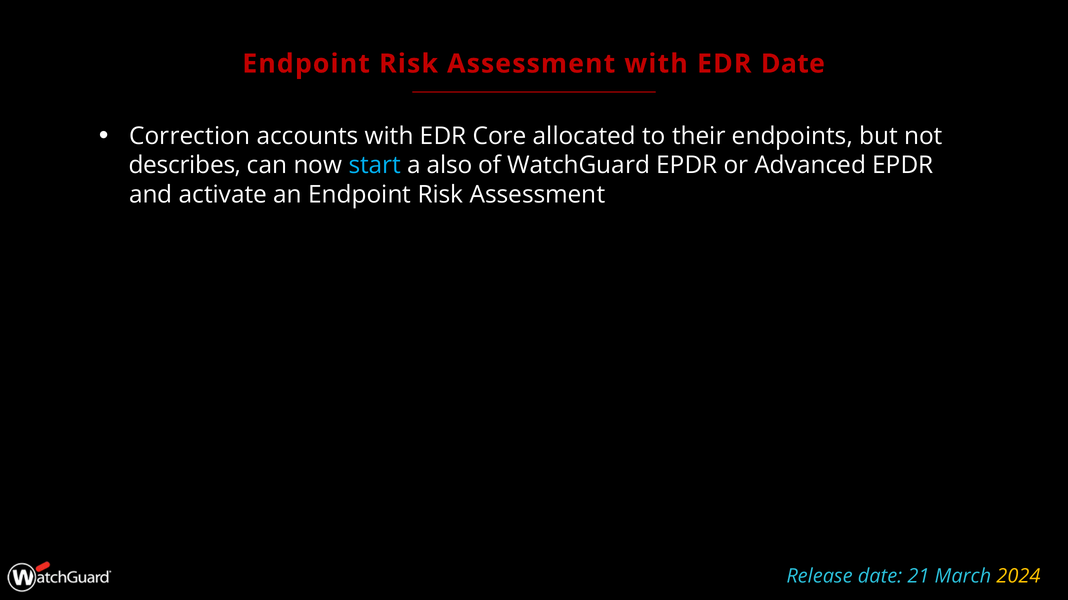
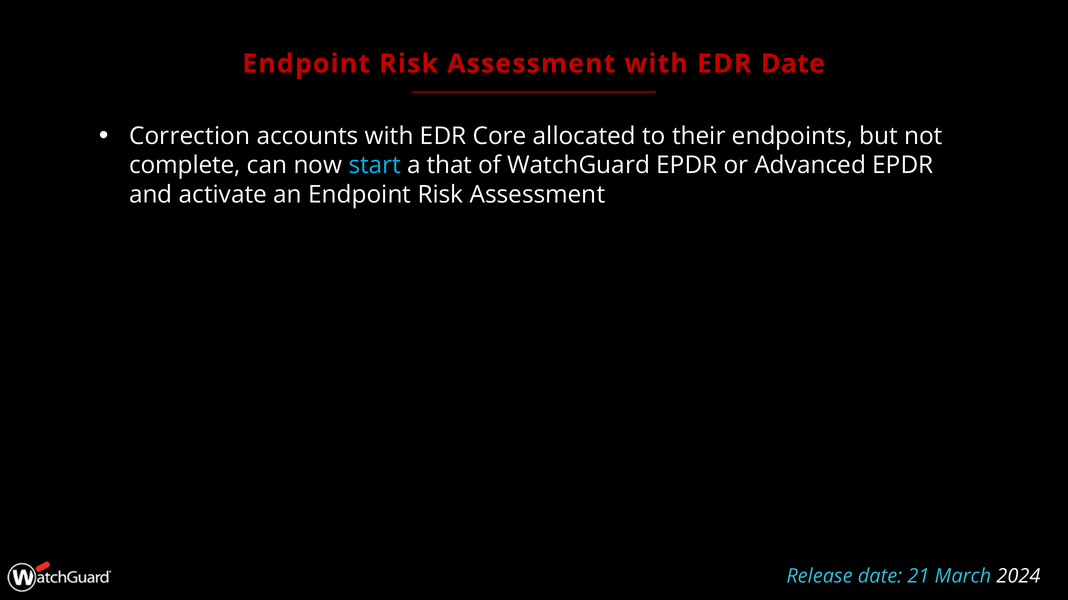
describes: describes -> complete
also: also -> that
2024 colour: yellow -> white
